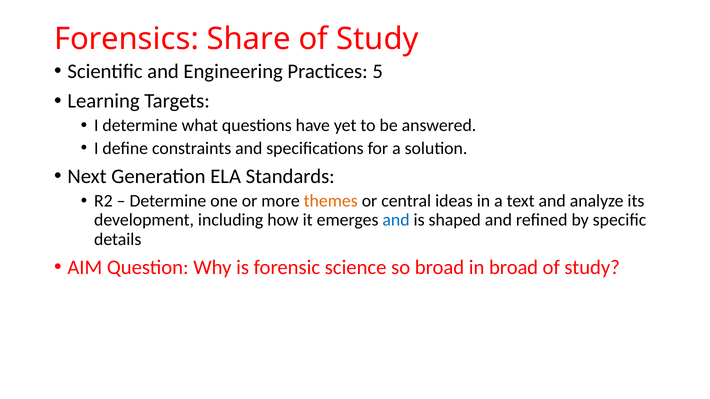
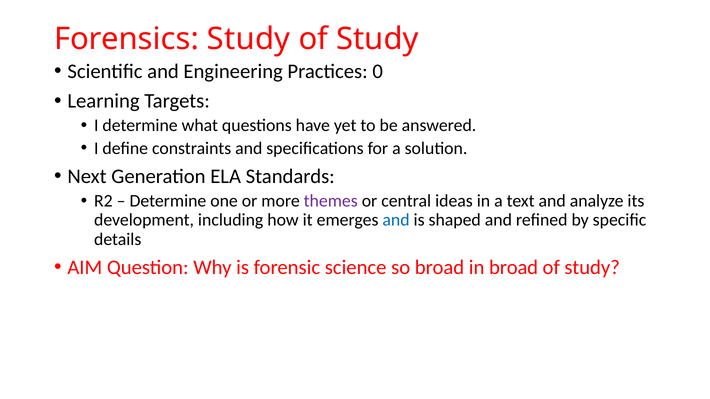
Forensics Share: Share -> Study
5: 5 -> 0
themes colour: orange -> purple
